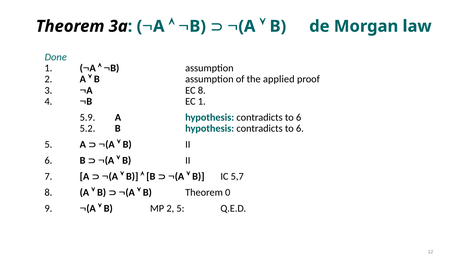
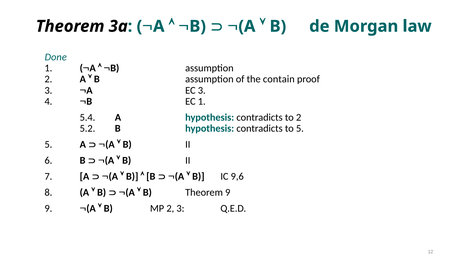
applied: applied -> contain
EC 8: 8 -> 3
5.9: 5.9 -> 5.4
6 at (299, 117): 6 -> 2
6 at (300, 128): 6 -> 5
5,7: 5,7 -> 9,6
Theorem 0: 0 -> 9
2 5: 5 -> 3
